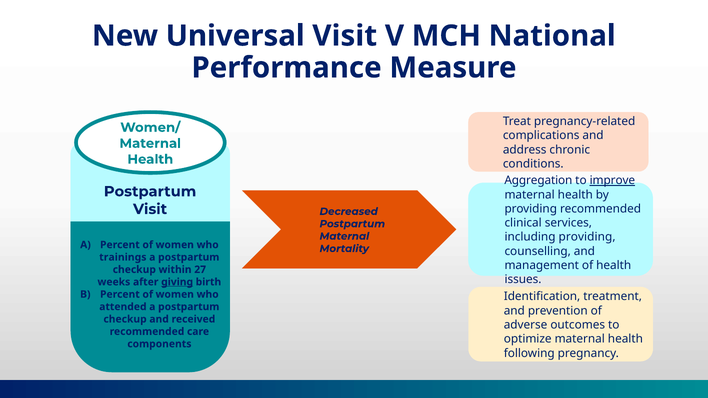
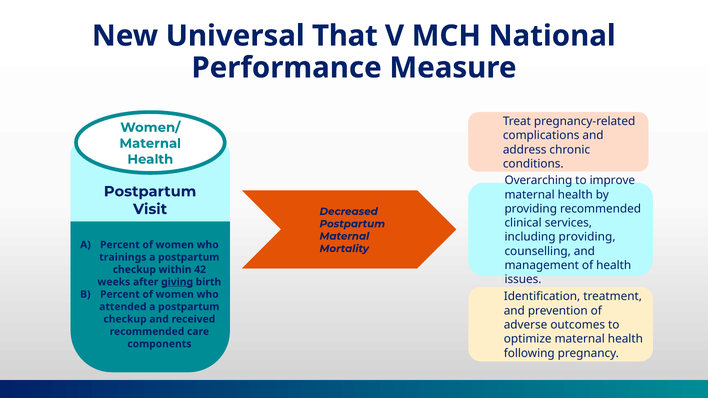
Universal Visit: Visit -> That
Aggregation: Aggregation -> Overarching
improve underline: present -> none
27: 27 -> 42
